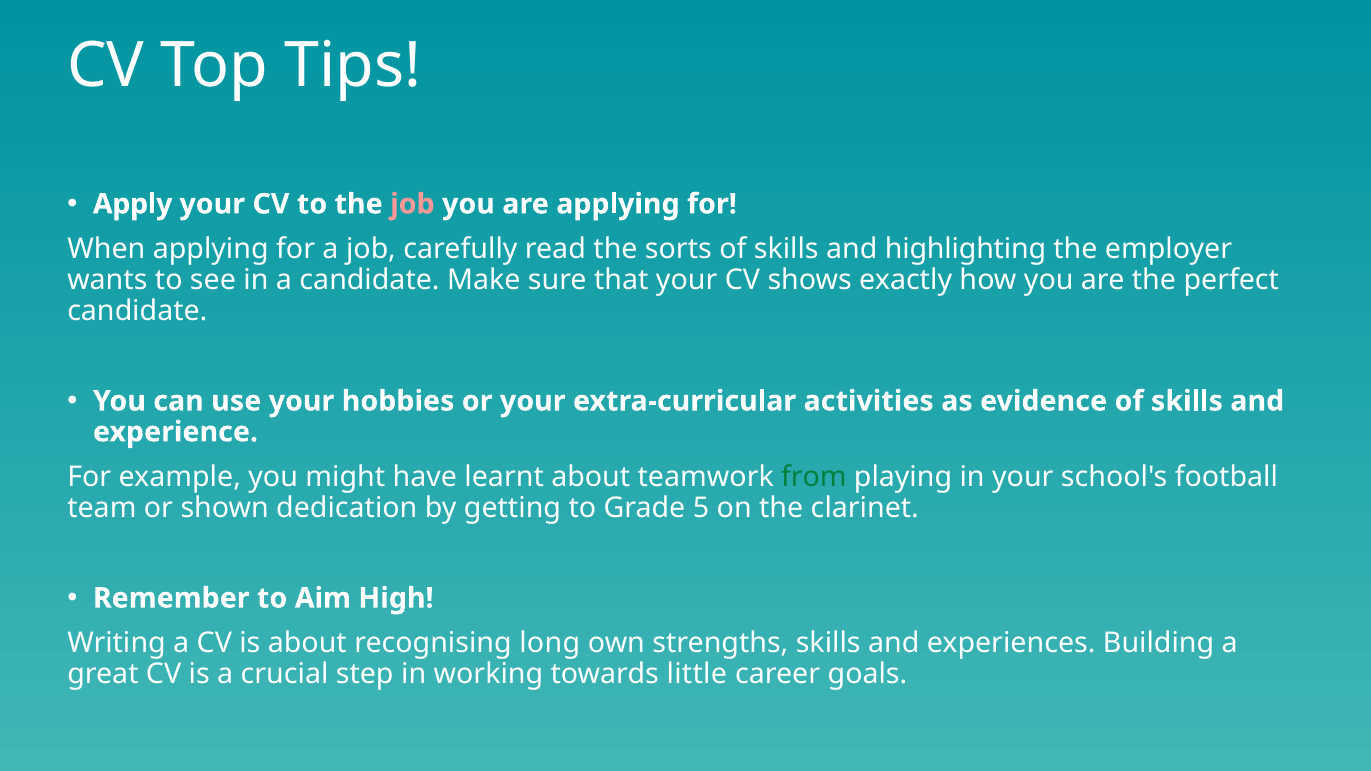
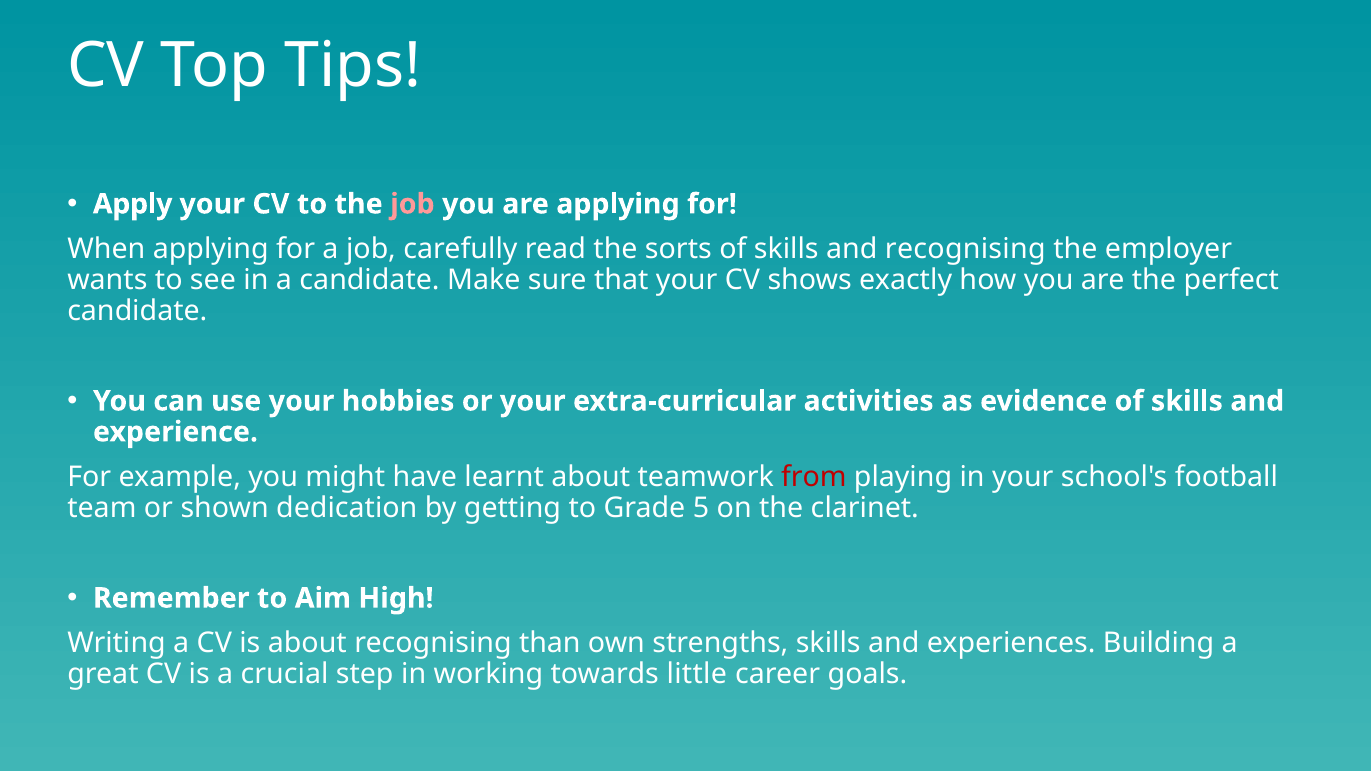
and highlighting: highlighting -> recognising
from colour: green -> red
long: long -> than
